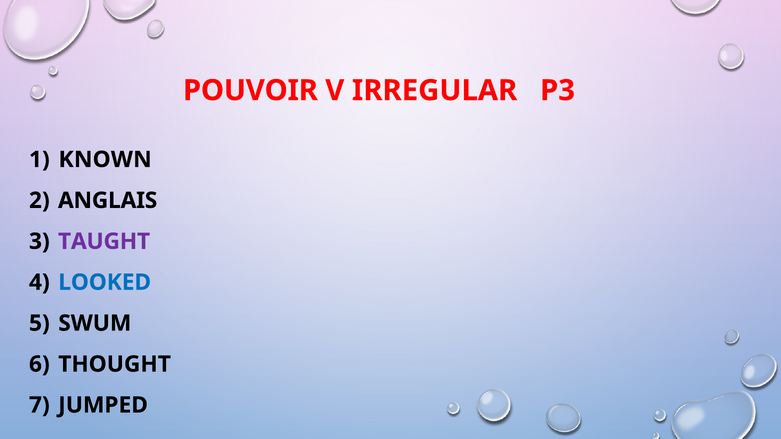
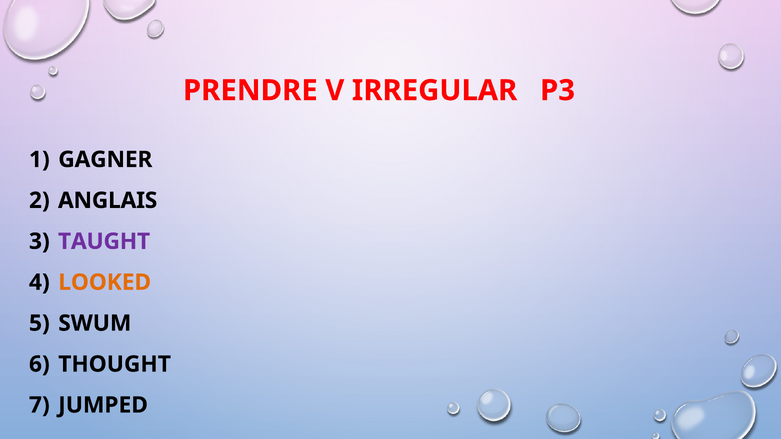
POUVOIR: POUVOIR -> PRENDRE
KNOWN: KNOWN -> GAGNER
LOOKED colour: blue -> orange
